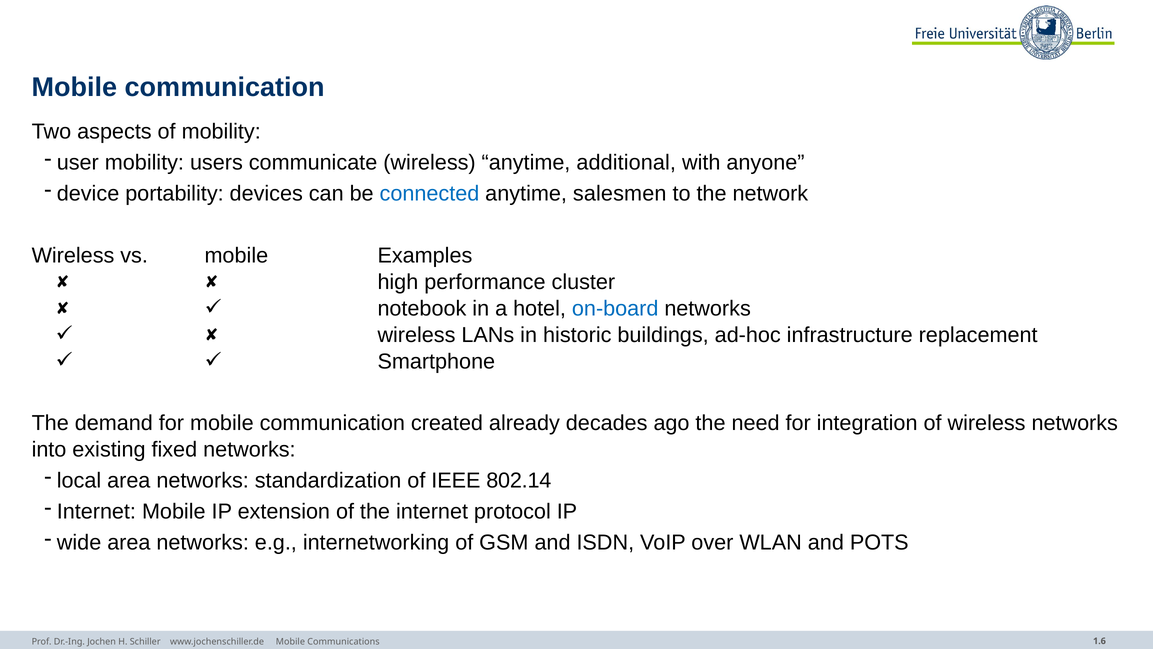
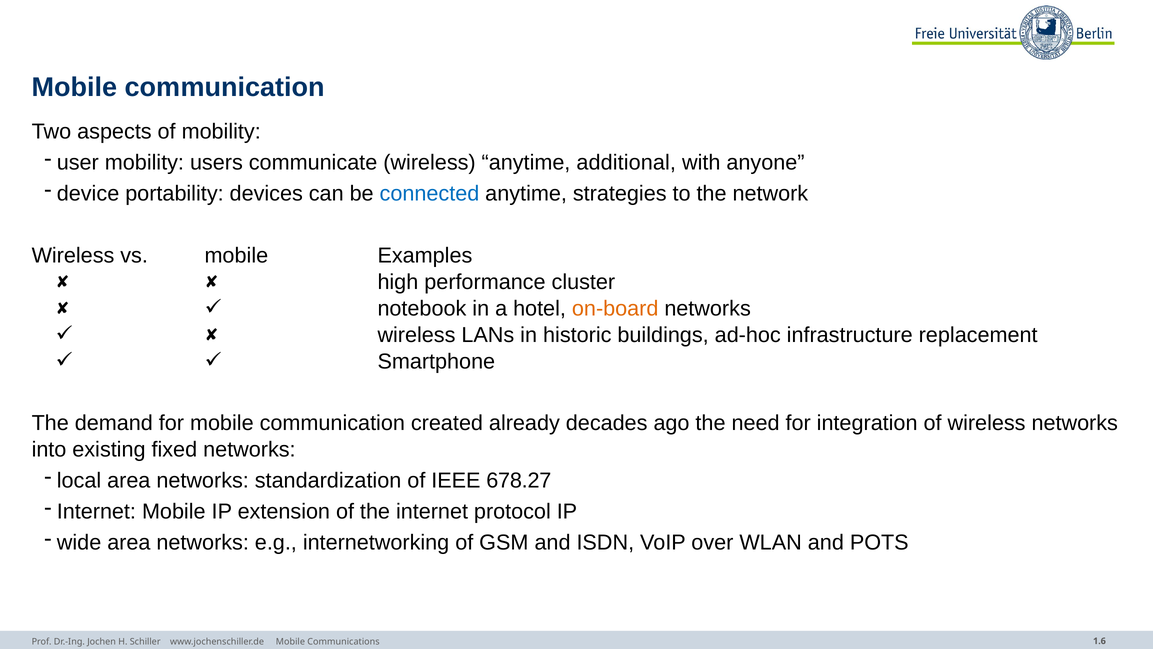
salesmen: salesmen -> strategies
on-board colour: blue -> orange
802.14: 802.14 -> 678.27
